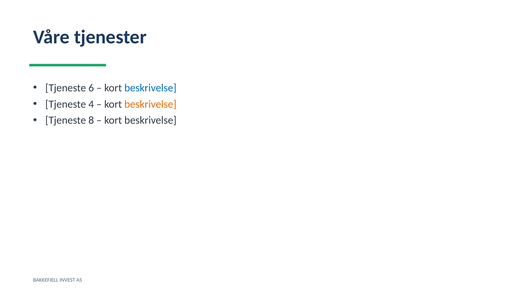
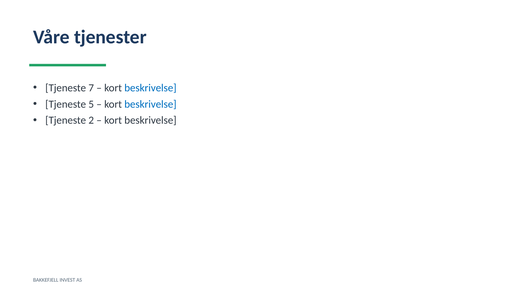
6: 6 -> 7
4: 4 -> 5
beskrivelse at (150, 104) colour: orange -> blue
8: 8 -> 2
